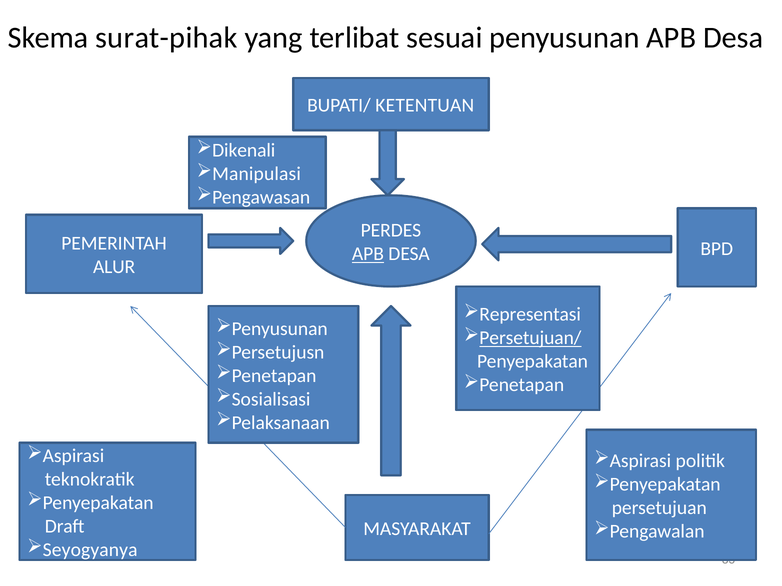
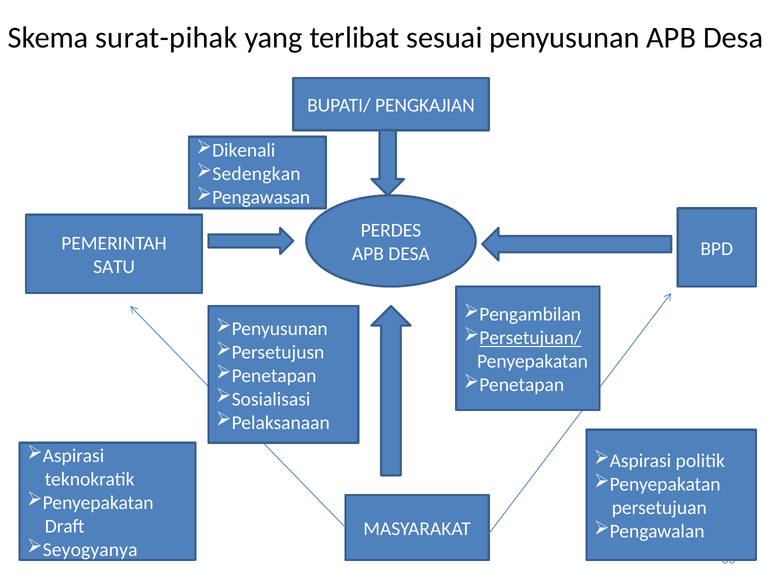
KETENTUAN: KETENTUAN -> PENGKAJIAN
Manipulasi: Manipulasi -> Sedengkan
APB at (368, 254) underline: present -> none
ALUR: ALUR -> SATU
Representasi: Representasi -> Pengambilan
